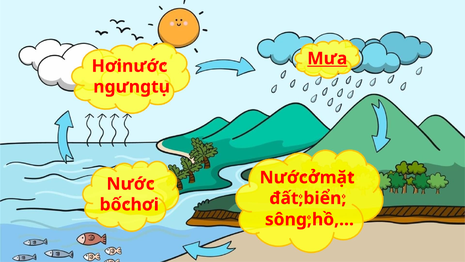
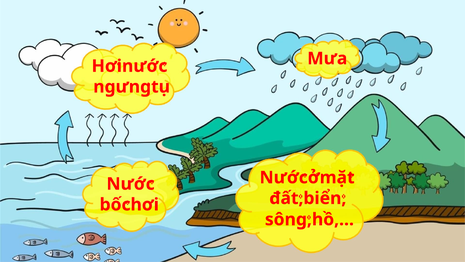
Mưa underline: present -> none
